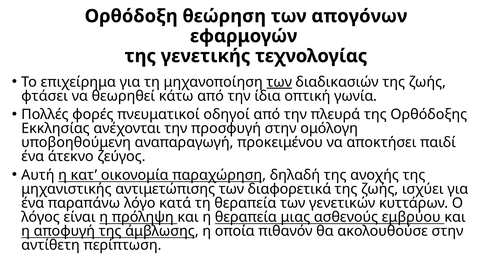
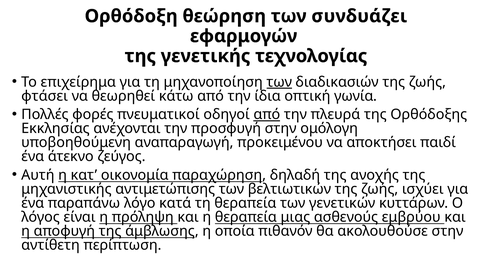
απογόνων: απογόνων -> συνδυάζει
από at (267, 114) underline: none -> present
διαφορετικά: διαφορετικά -> βελτιωτικών
